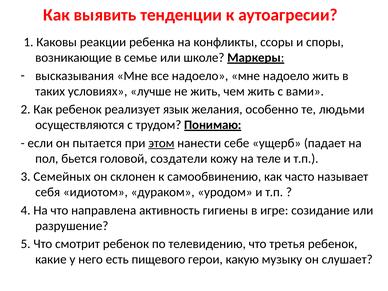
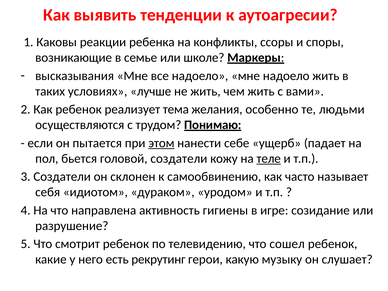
язык: язык -> тема
теле underline: none -> present
3 Семейных: Семейных -> Создатели
третья: третья -> сошел
пищевого: пищевого -> рекрутинг
